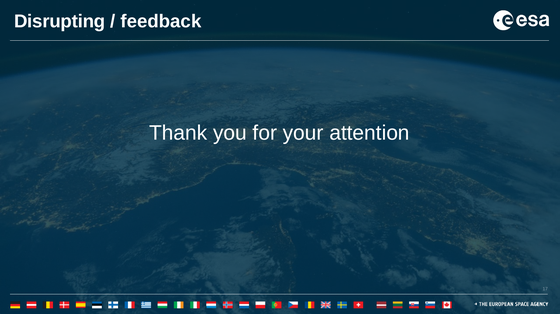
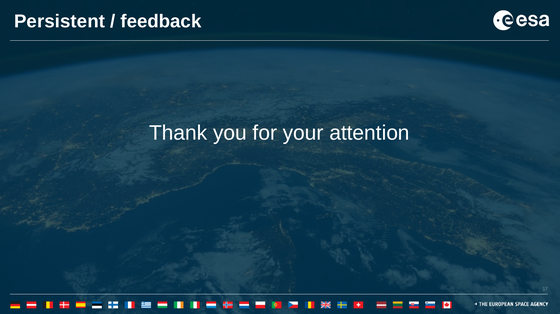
Disrupting: Disrupting -> Persistent
